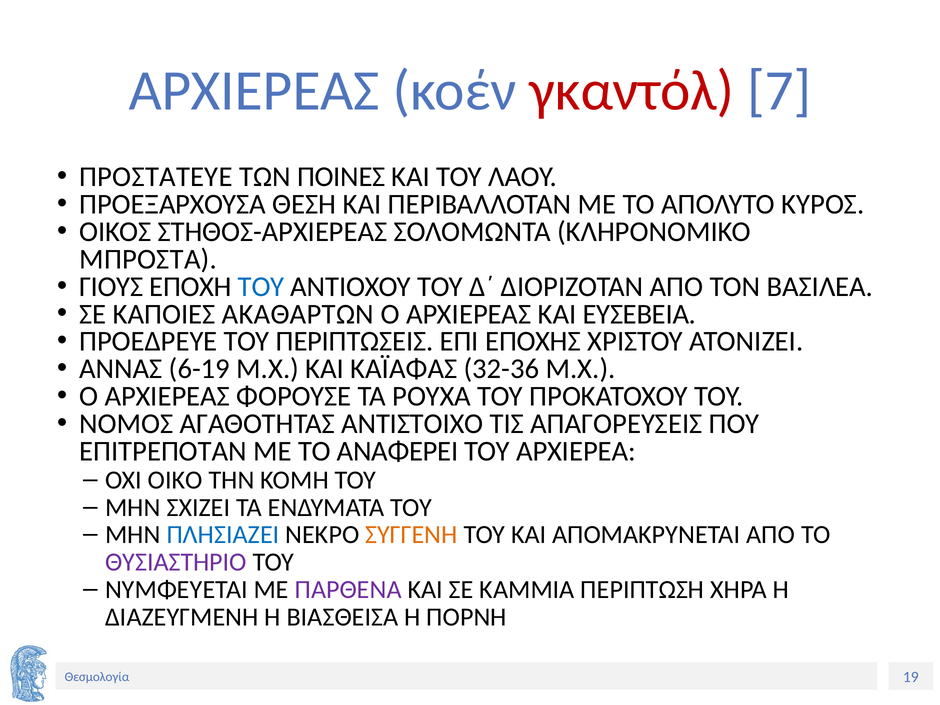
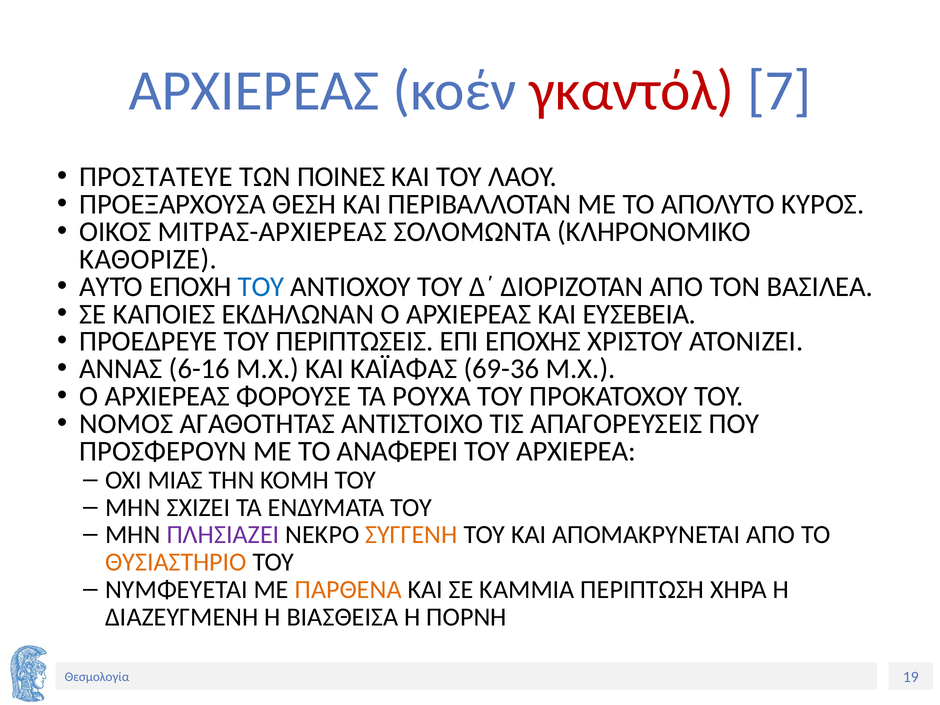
ΣΤΗΘΟΣ-ΑΡΧΙΕΡΕΑΣ: ΣΤΗΘΟΣ-ΑΡΧΙΕΡΕΑΣ -> ΜΙΤΡΑΣ-ΑΡΧΙΕΡΕΑΣ
ΜΠΡΟΣΤΑ: ΜΠΡΟΣΤΑ -> ΚΑΘΟΡΙΖΕ
ΓΙΟΥΣ: ΓΙΟΥΣ -> ΑΥΤΌ
ΑΚΑΘΑΡΤΩΝ: ΑΚΑΘΑΡΤΩΝ -> ΕΚΔΗΛΩΝΑΝ
6-19: 6-19 -> 6-16
32-36: 32-36 -> 69-36
ΕΠΙΤΡΕΠΟΤΑΝ: ΕΠΙΤΡΕΠΟΤΑΝ -> ΠΡΟΣΦΕΡΟΥΝ
ΟΙΚΟ: ΟΙΚΟ -> ΜΙΑΣ
ΠΛΗΣΙΑΖΕΙ colour: blue -> purple
ΘΥΣΙΑΣΤΗΡΙΟ colour: purple -> orange
ΠΑΡΘΕΝΑ colour: purple -> orange
